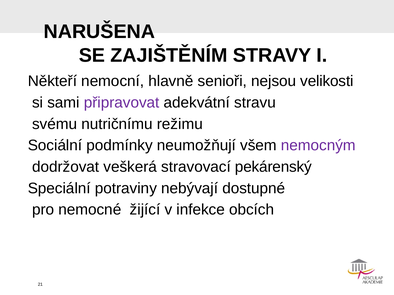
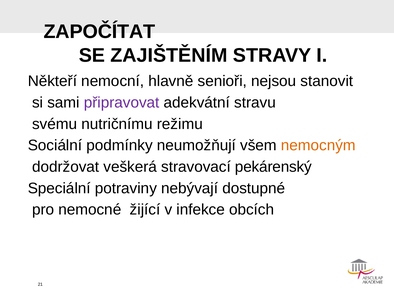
NARUŠENA: NARUŠENA -> ZAPOČÍTAT
velikosti: velikosti -> stanovit
nemocným colour: purple -> orange
